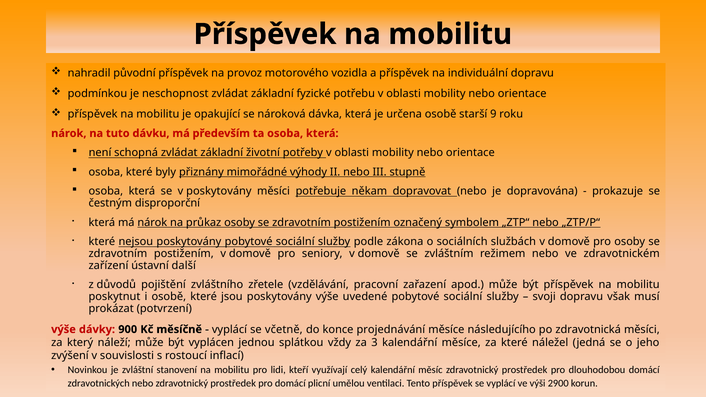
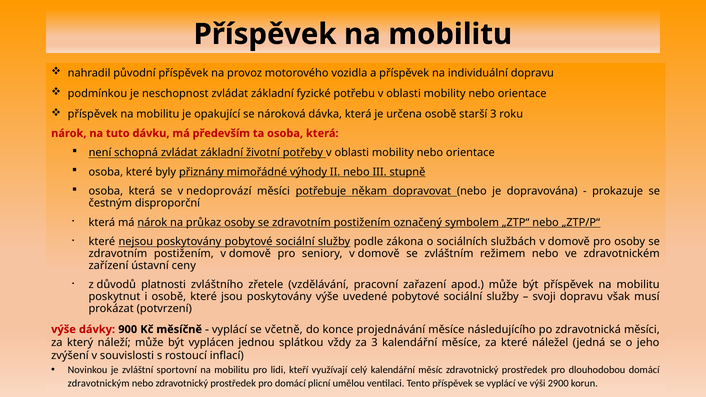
starší 9: 9 -> 3
v poskytovány: poskytovány -> nedoprovází
další: další -> ceny
pojištění: pojištění -> platnosti
stanovení: stanovení -> sportovní
zdravotnických: zdravotnických -> zdravotnickým
